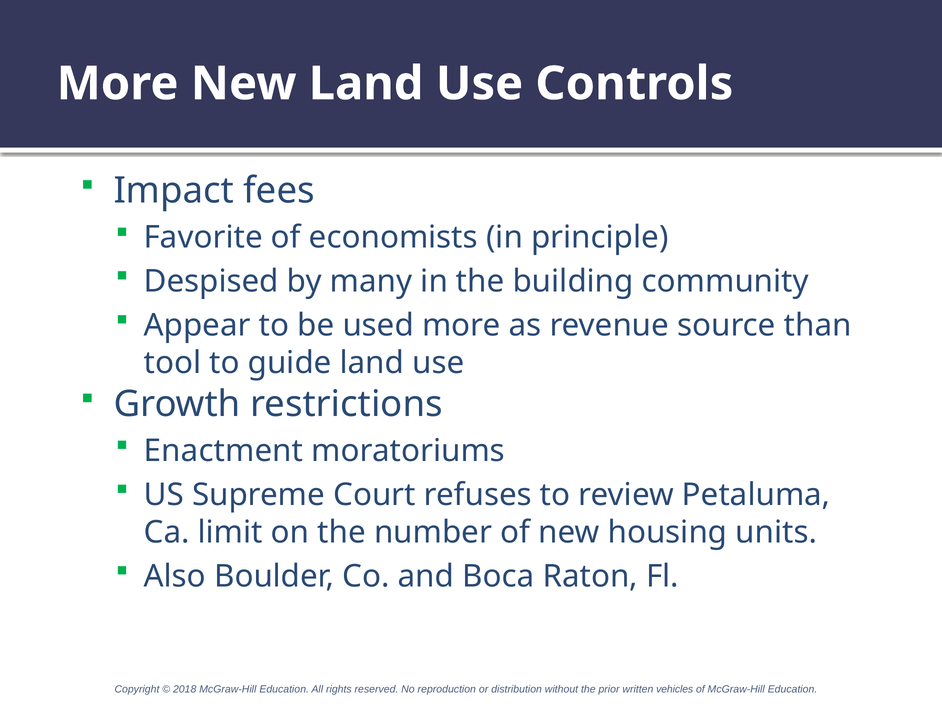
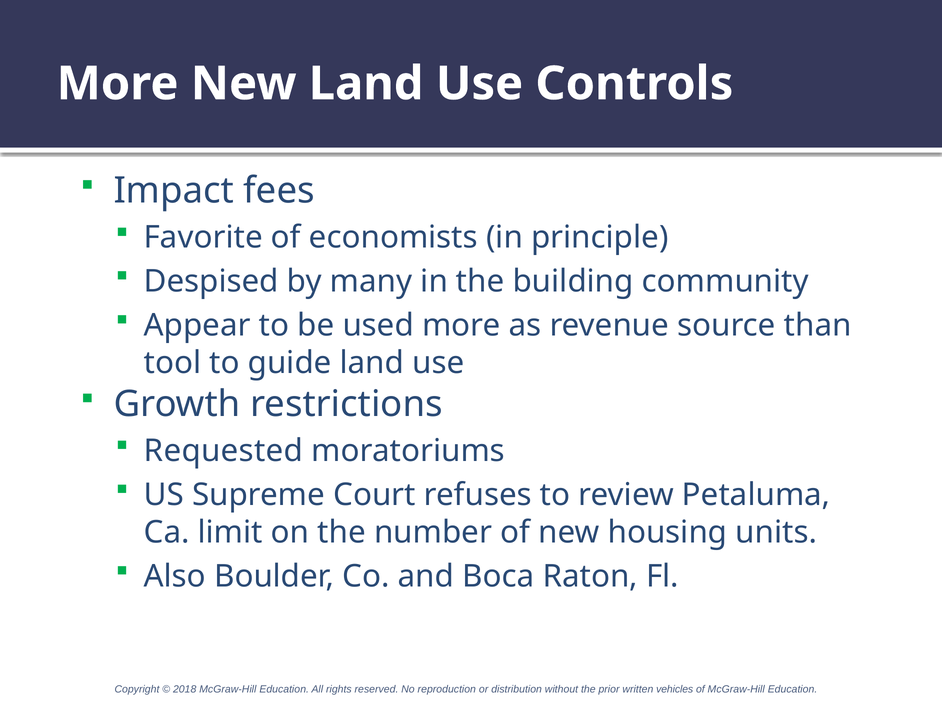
Enactment: Enactment -> Requested
